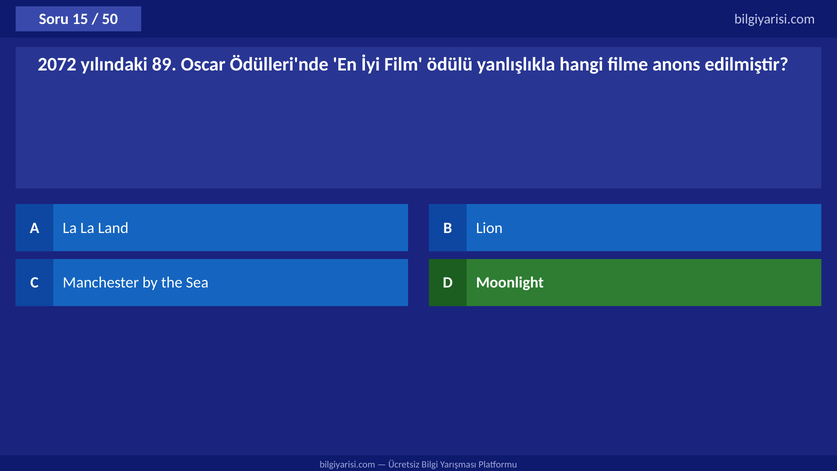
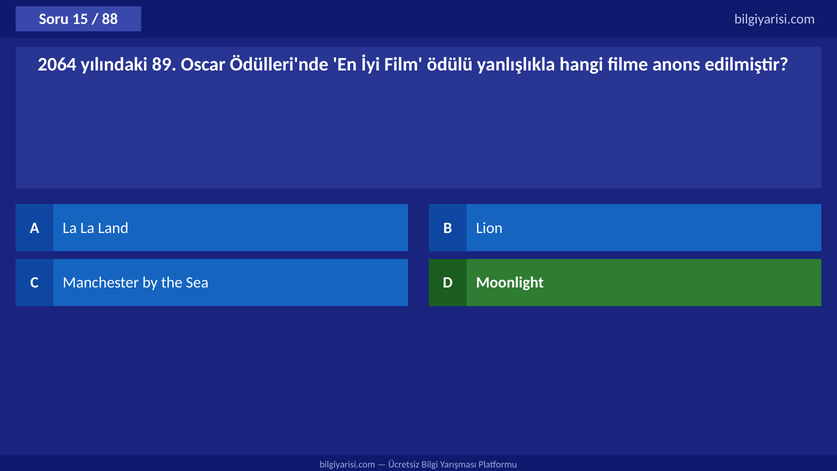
50: 50 -> 88
2072: 2072 -> 2064
